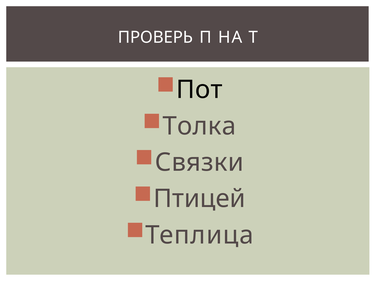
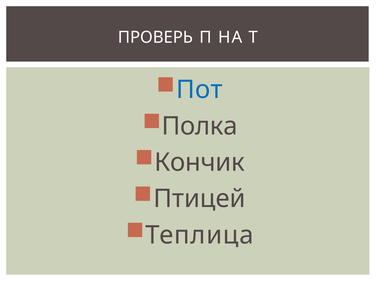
Пот colour: black -> blue
Толка: Толка -> Полка
Связки: Связки -> Кончик
